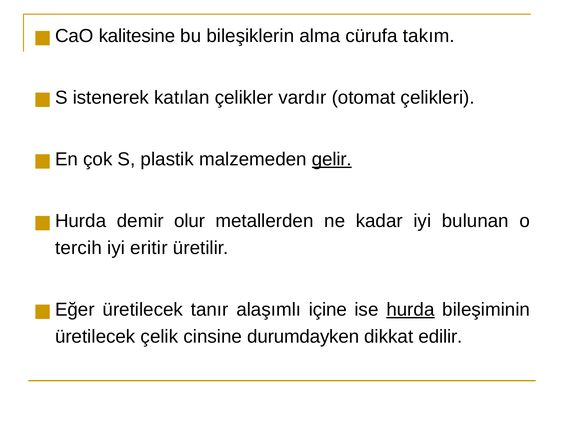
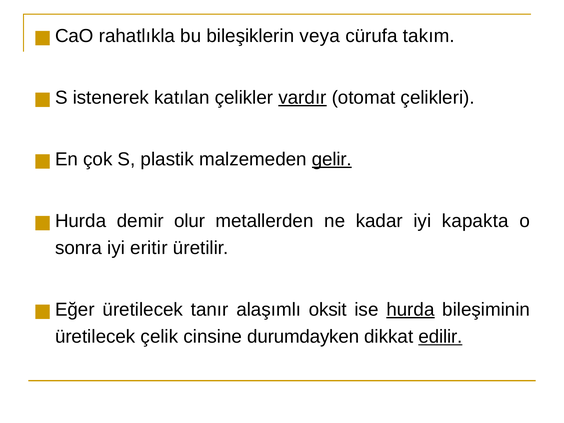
kalitesine: kalitesine -> rahatlıkla
alma: alma -> veya
vardır underline: none -> present
bulunan: bulunan -> kapakta
tercih: tercih -> sonra
içine: içine -> oksit
edilir underline: none -> present
